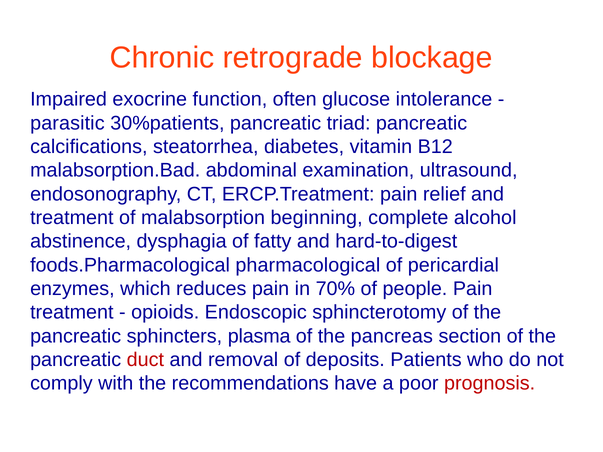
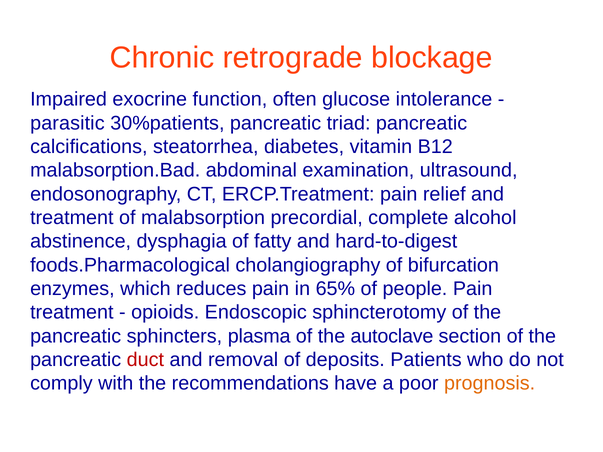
beginning: beginning -> precordial
pharmacological: pharmacological -> cholangiography
pericardial: pericardial -> bifurcation
70%: 70% -> 65%
pancreas: pancreas -> autoclave
prognosis colour: red -> orange
